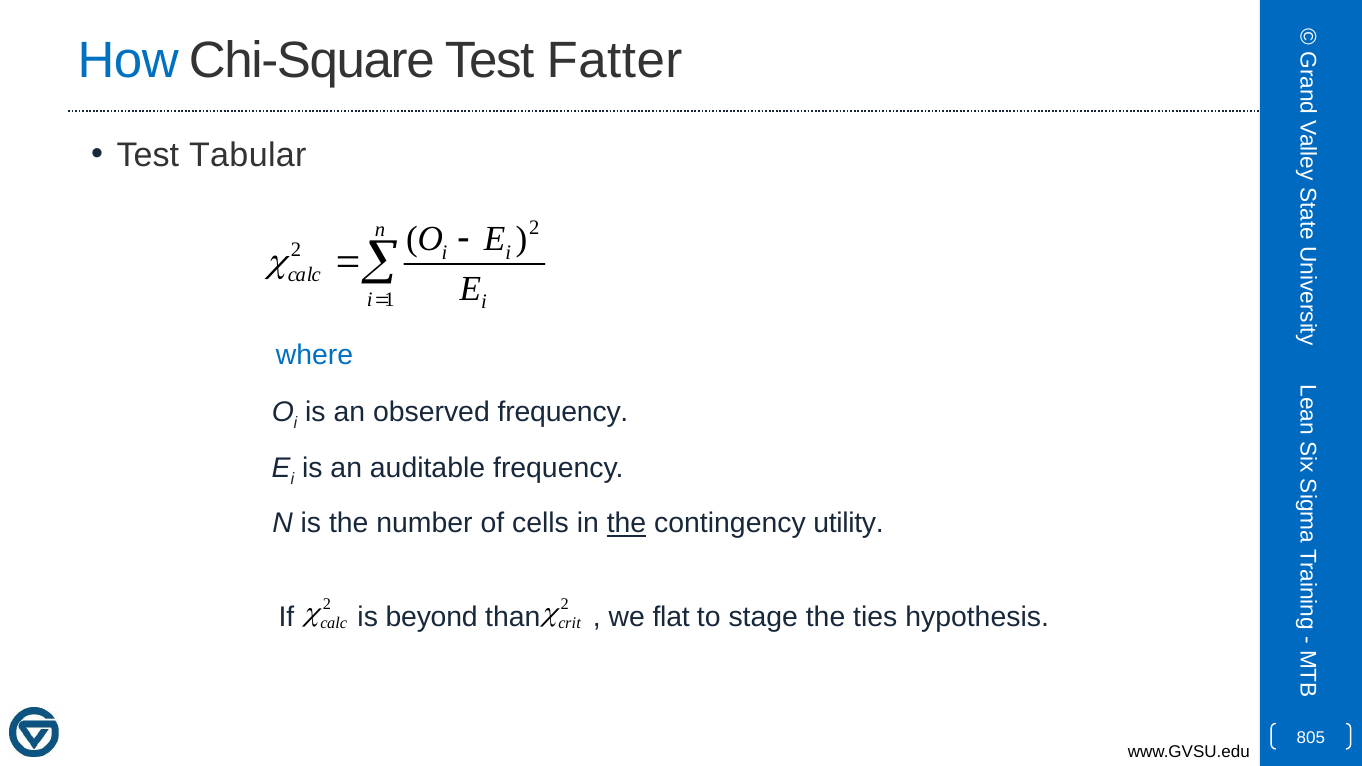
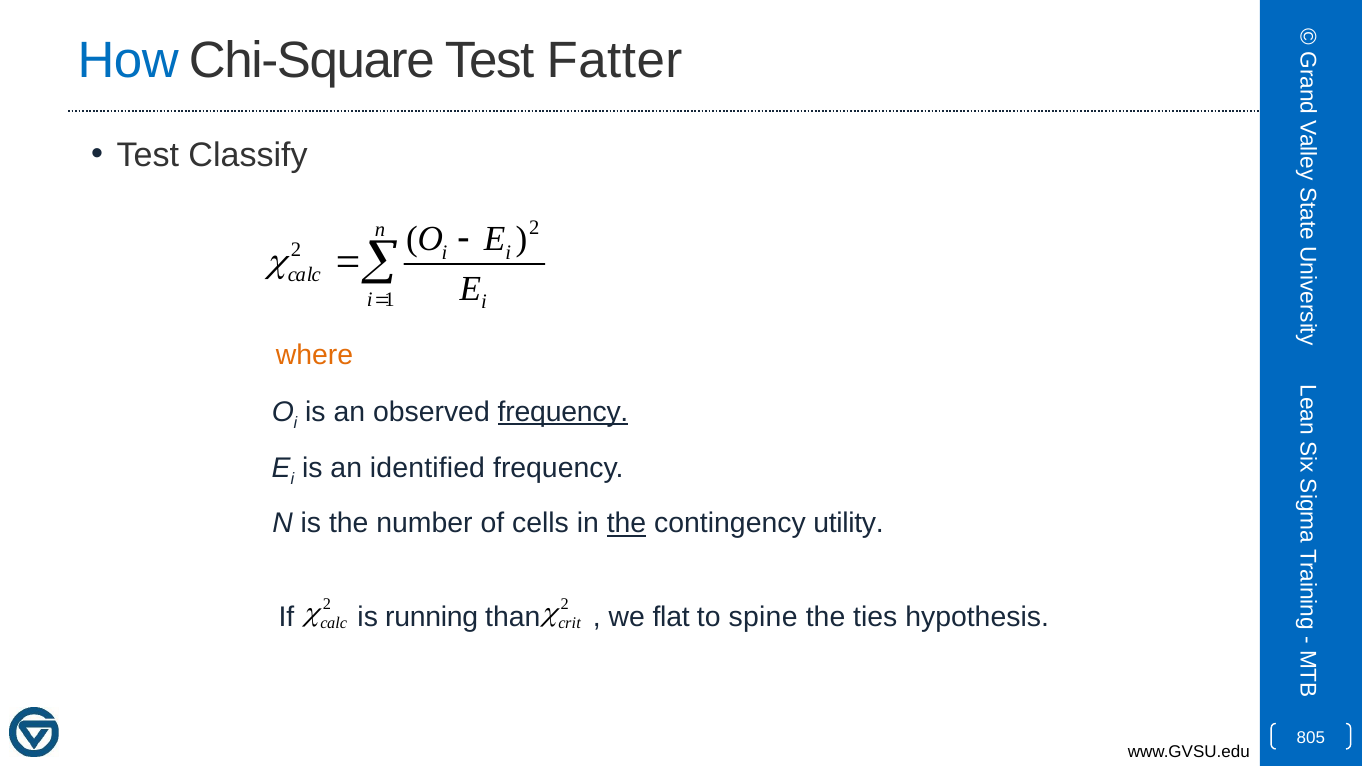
Tabular: Tabular -> Classify
where colour: blue -> orange
frequency at (563, 412) underline: none -> present
auditable: auditable -> identified
beyond: beyond -> running
stage: stage -> spine
